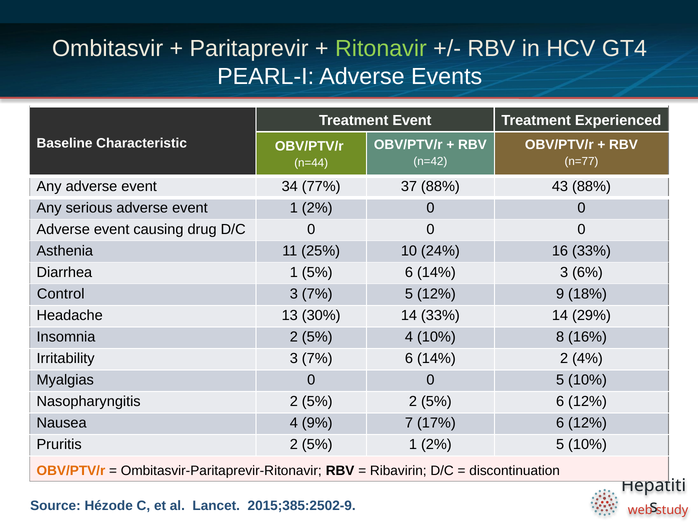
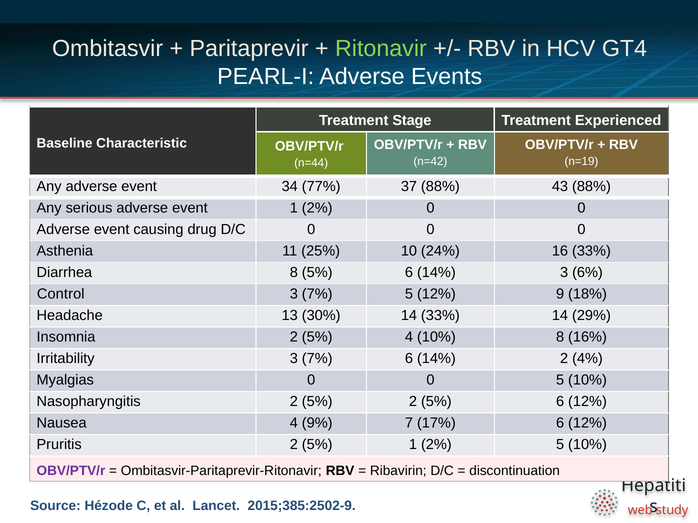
Treatment Event: Event -> Stage
n=77: n=77 -> n=19
Diarrhea 1: 1 -> 8
OBV/PTV/r at (71, 471) colour: orange -> purple
